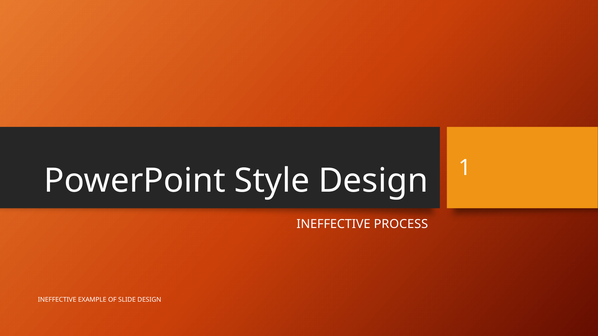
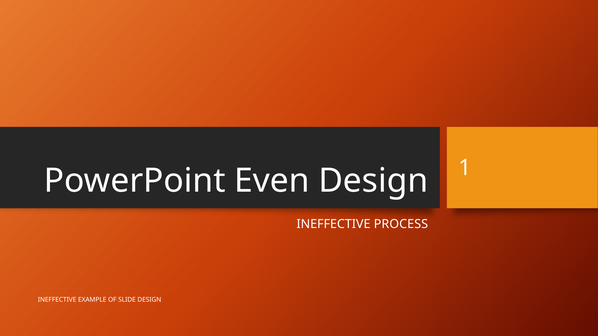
Style: Style -> Even
